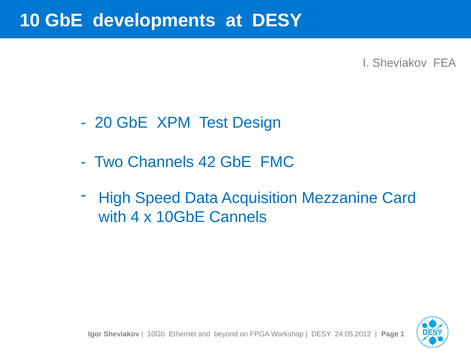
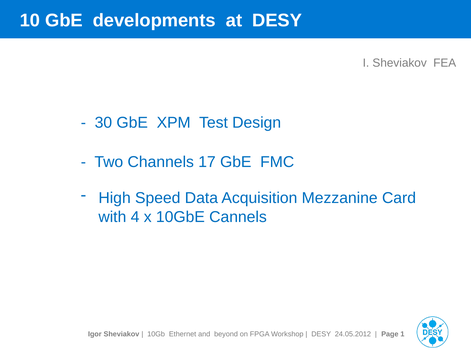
20: 20 -> 30
42: 42 -> 17
